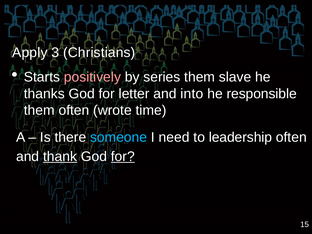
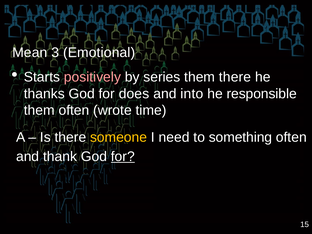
Apply: Apply -> Mean
Christians: Christians -> Emotional
them slave: slave -> there
letter: letter -> does
someone colour: light blue -> yellow
leadership: leadership -> something
thank underline: present -> none
